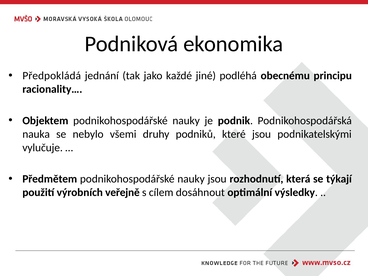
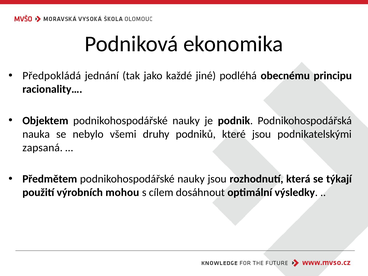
vylučuje: vylučuje -> zapsaná
veřejně: veřejně -> mohou
